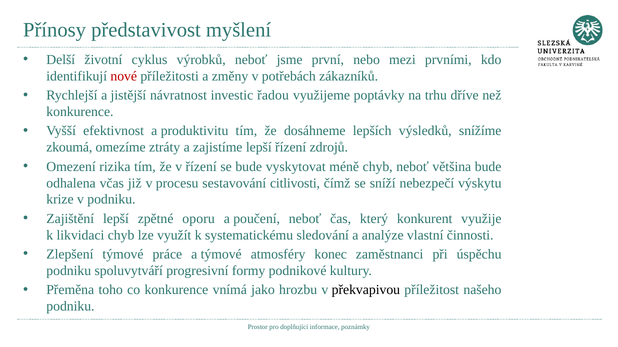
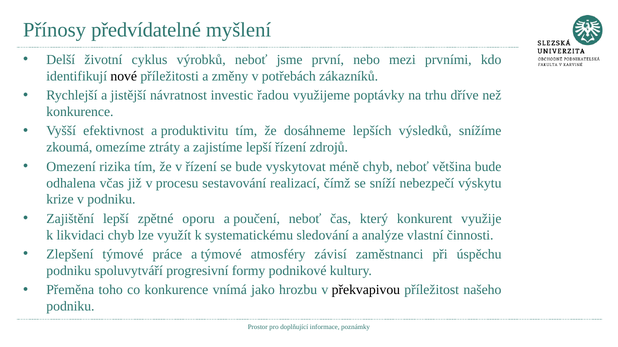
představivost: představivost -> předvídatelné
nové colour: red -> black
citlivosti: citlivosti -> realizací
konec: konec -> závisí
